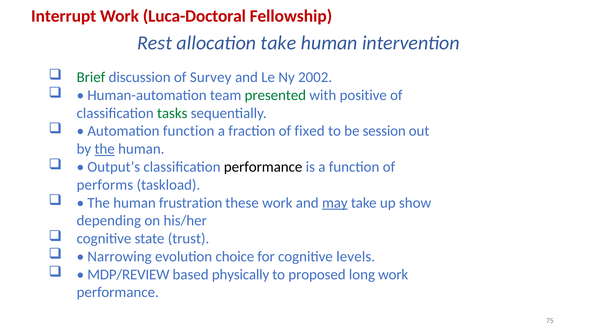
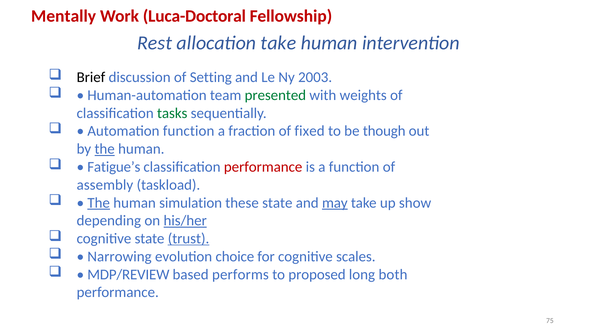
Interrupt: Interrupt -> Mentally
Brief colour: green -> black
Survey: Survey -> Setting
2002: 2002 -> 2003
positive: positive -> weights
session: session -> though
Output’s: Output’s -> Fatigue’s
performance at (263, 167) colour: black -> red
performs: performs -> assembly
The at (99, 203) underline: none -> present
frustration: frustration -> simulation
these work: work -> state
his/her underline: none -> present
trust underline: none -> present
levels: levels -> scales
physically: physically -> performs
long work: work -> both
